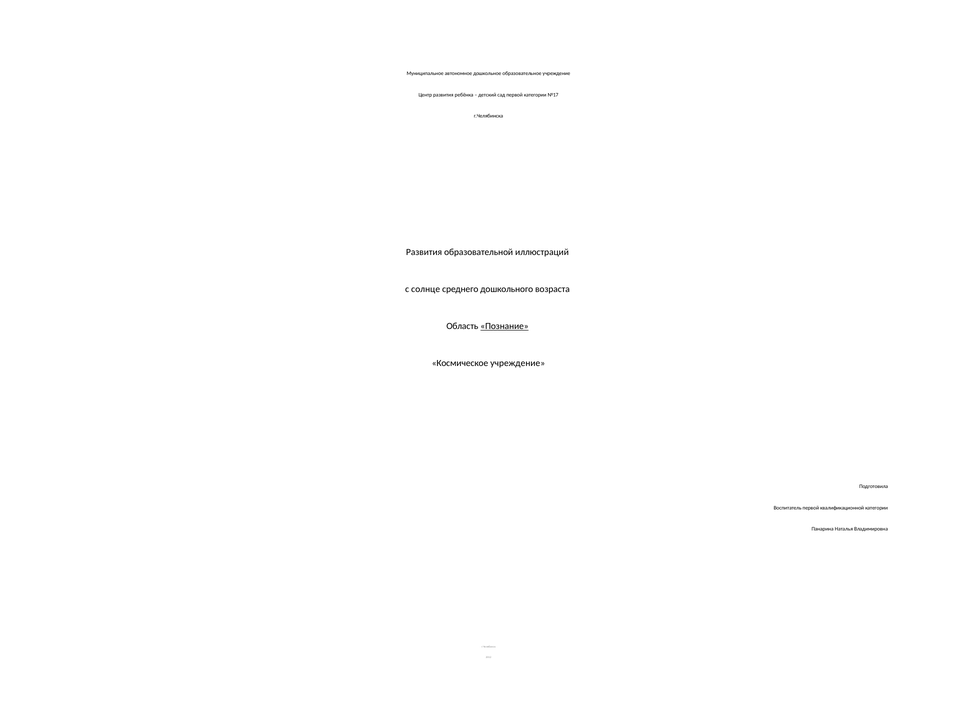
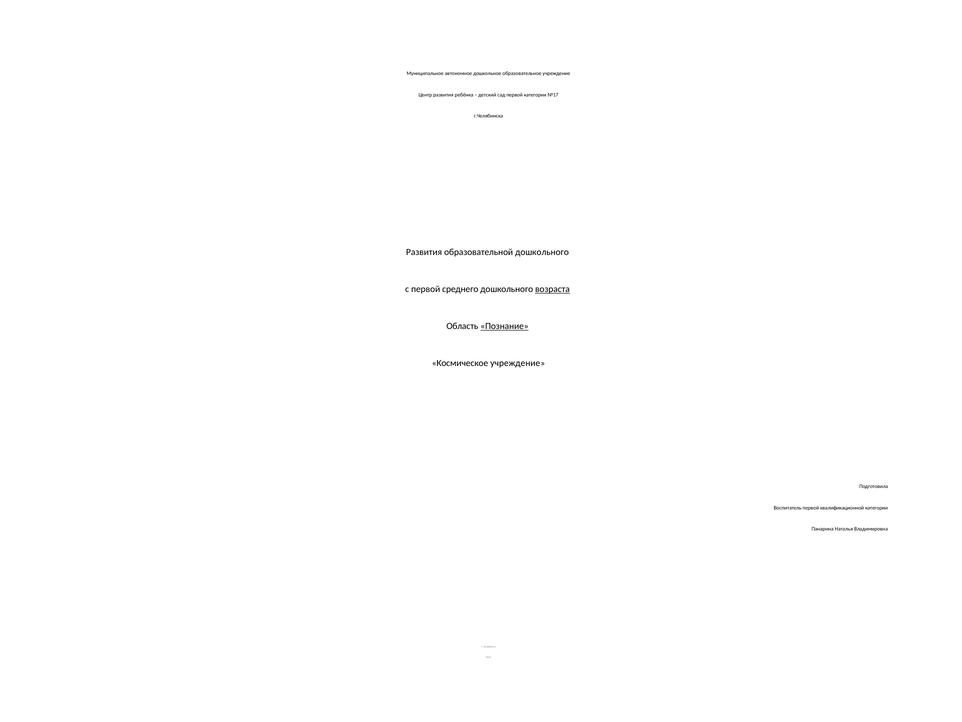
образовательной иллюстраций: иллюстраций -> дошкольного
с солнце: солнце -> первой
возраста underline: none -> present
